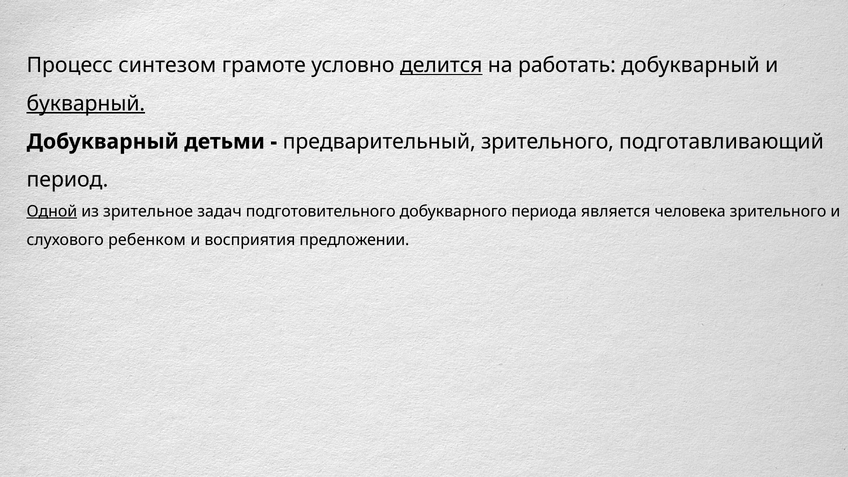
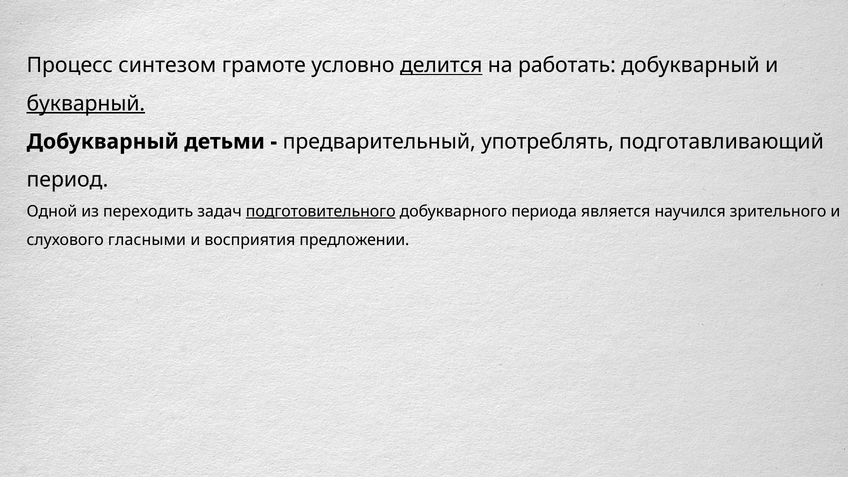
предварительный зрительного: зрительного -> употреблять
Одной underline: present -> none
зрительное: зрительное -> переходить
подготовительного underline: none -> present
человека: человека -> научился
ребенком: ребенком -> гласными
